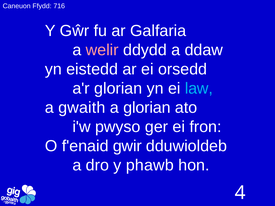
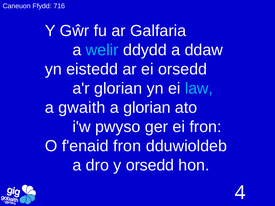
welir colour: pink -> light blue
f'enaid gwir: gwir -> fron
y phawb: phawb -> orsedd
